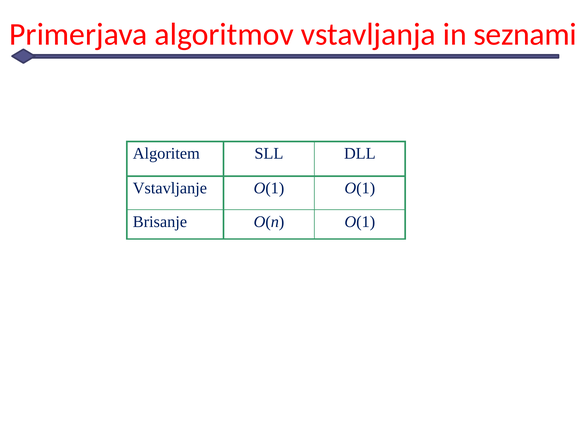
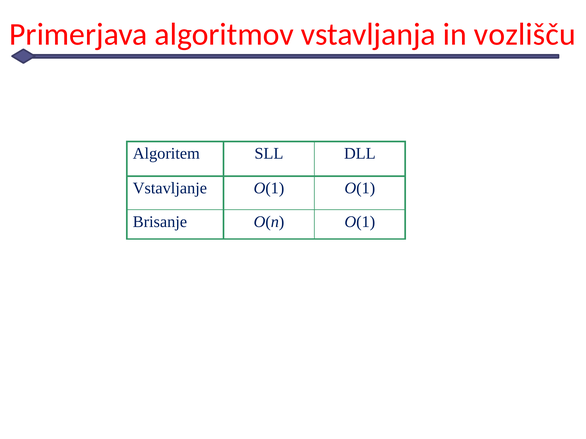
seznami: seznami -> vozlišču
